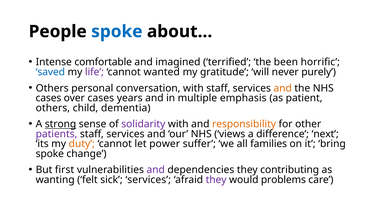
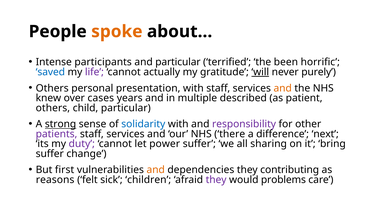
spoke at (117, 32) colour: blue -> orange
comfortable: comfortable -> participants
and imagined: imagined -> particular
wanted: wanted -> actually
will underline: none -> present
conversation: conversation -> presentation
cases at (48, 98): cases -> knew
emphasis: emphasis -> described
child dementia: dementia -> particular
solidarity colour: purple -> blue
responsibility colour: orange -> purple
views: views -> there
duty colour: orange -> purple
families: families -> sharing
spoke at (50, 154): spoke -> suffer
and at (156, 170) colour: purple -> orange
wanting: wanting -> reasons
sick services: services -> children
